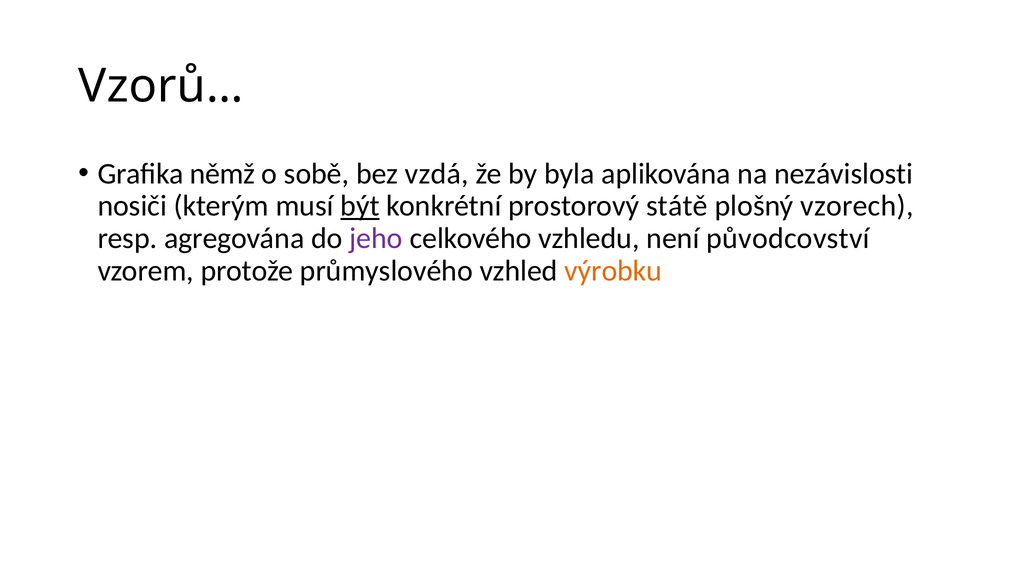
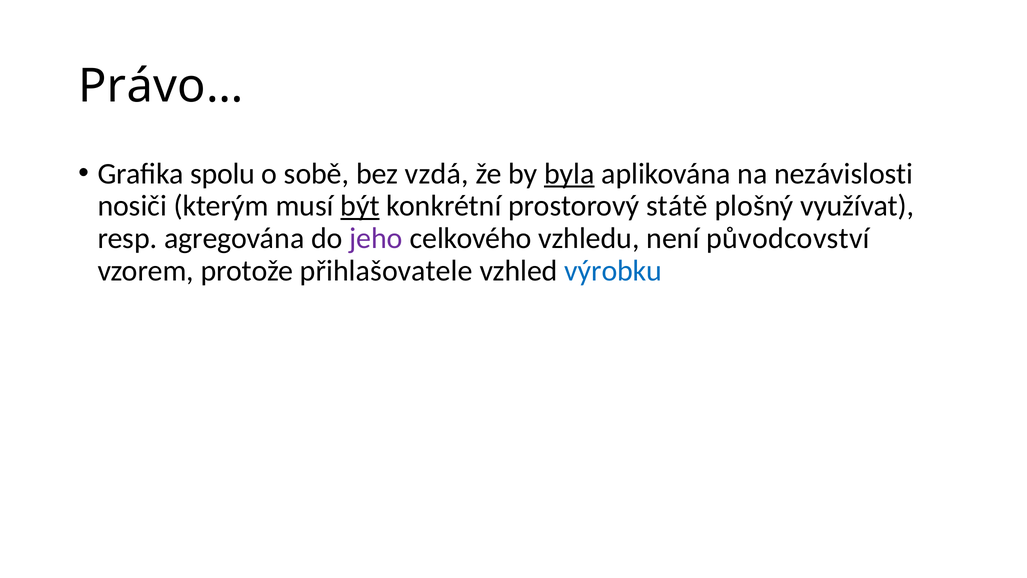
Vzorů…: Vzorů… -> Právo…
němž: němž -> spolu
byla underline: none -> present
vzorech: vzorech -> využívat
průmyslového: průmyslového -> přihlašovatele
výrobku colour: orange -> blue
